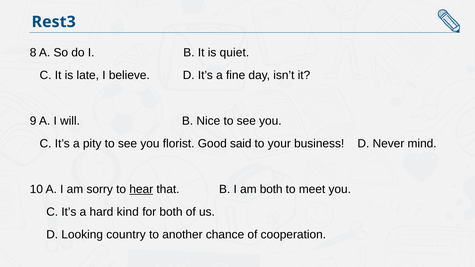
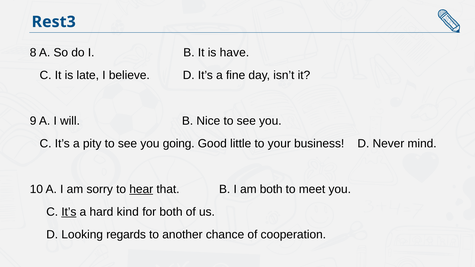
quiet: quiet -> have
florist: florist -> going
said: said -> little
It’s at (69, 212) underline: none -> present
country: country -> regards
